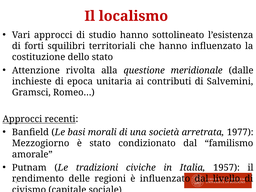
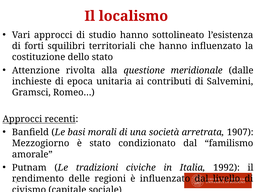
1977: 1977 -> 1907
1957: 1957 -> 1992
